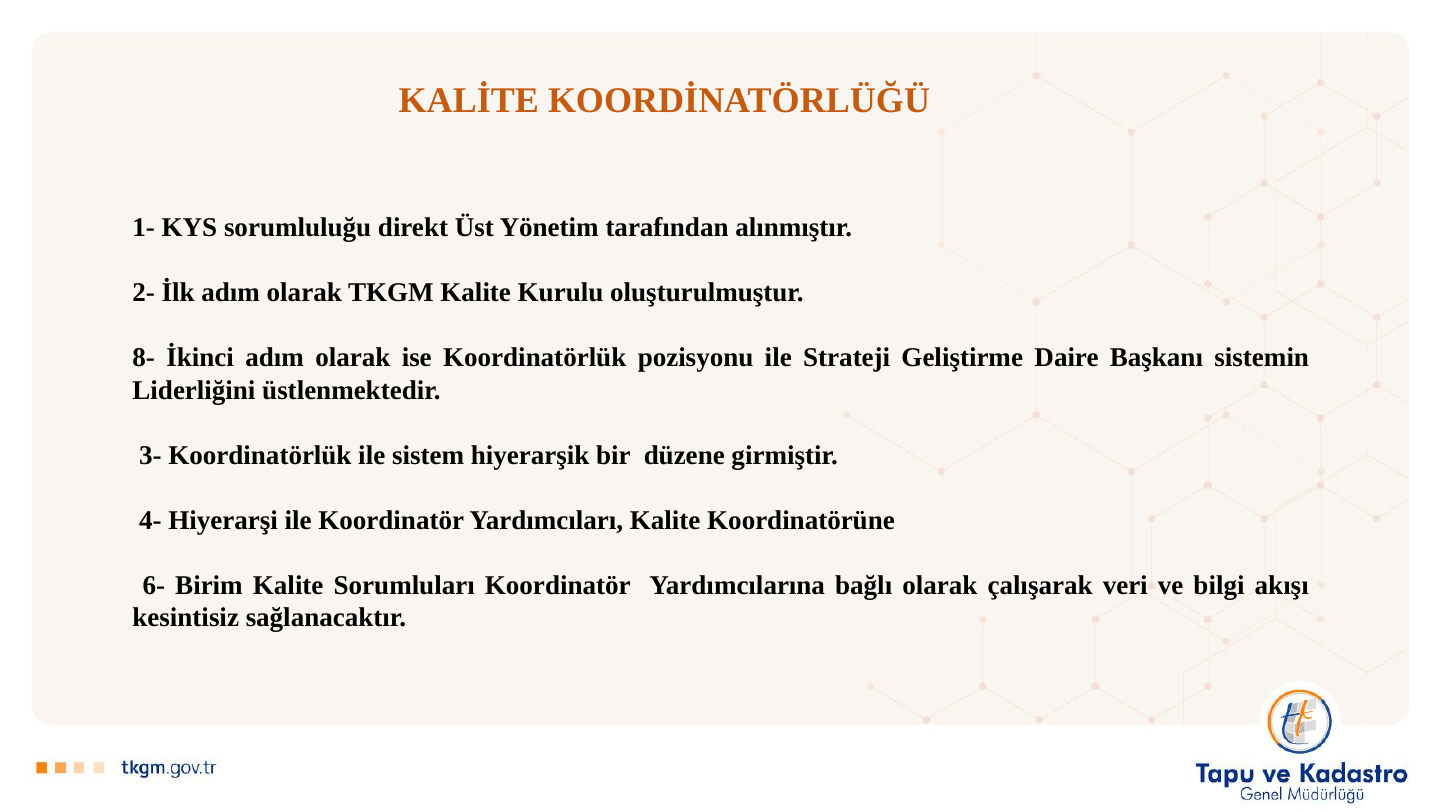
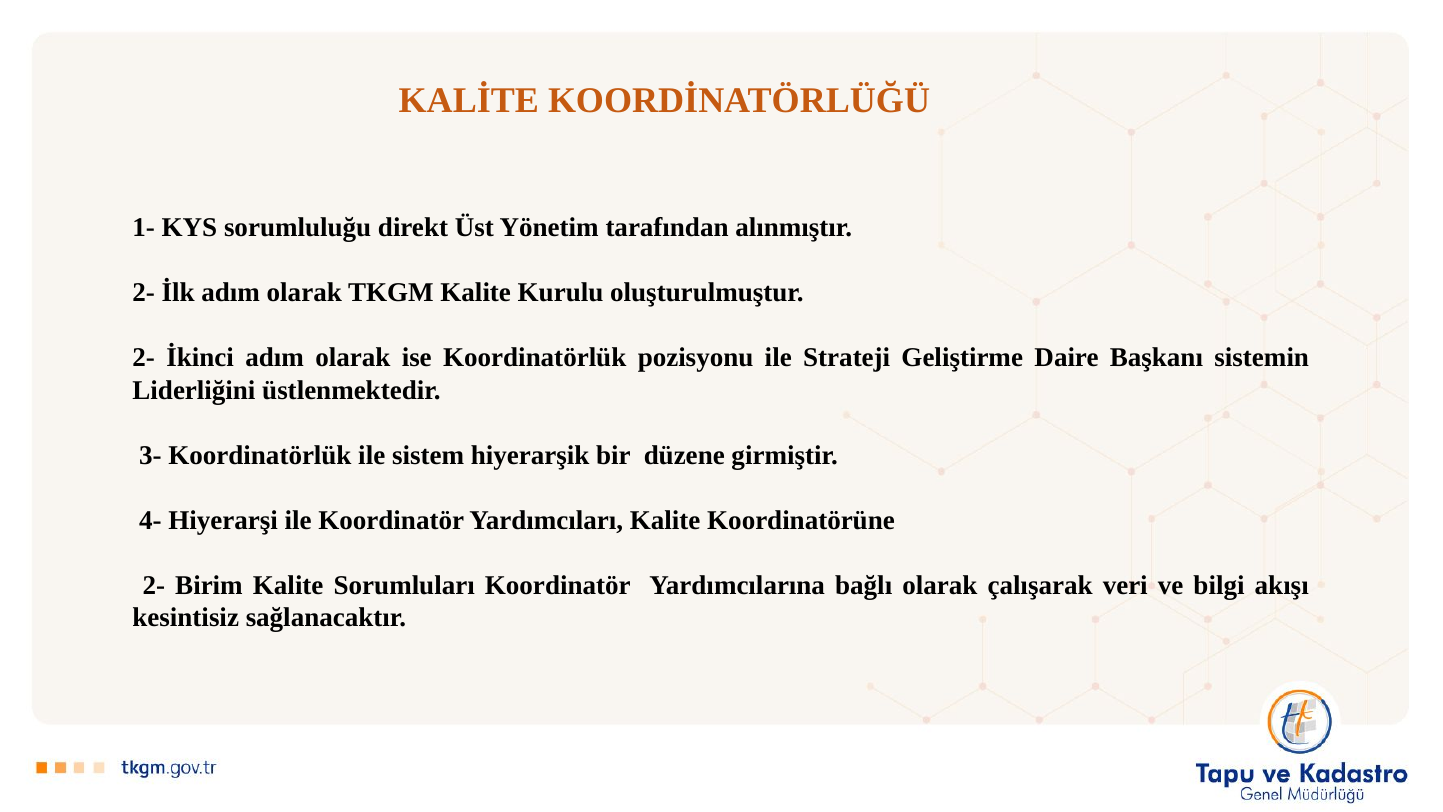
8- at (144, 358): 8- -> 2-
6- at (154, 585): 6- -> 2-
